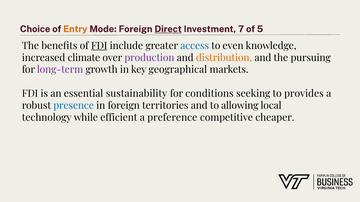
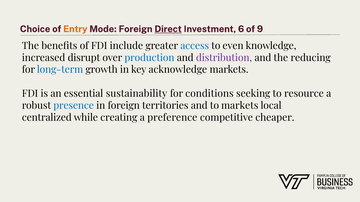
7: 7 -> 6
5: 5 -> 9
FDI at (99, 46) underline: present -> none
climate: climate -> disrupt
production colour: purple -> blue
distribution colour: orange -> purple
pursuing: pursuing -> reducing
long-term colour: purple -> blue
geographical: geographical -> acknowledge
provides: provides -> resource
to allowing: allowing -> markets
technology: technology -> centralized
efficient: efficient -> creating
